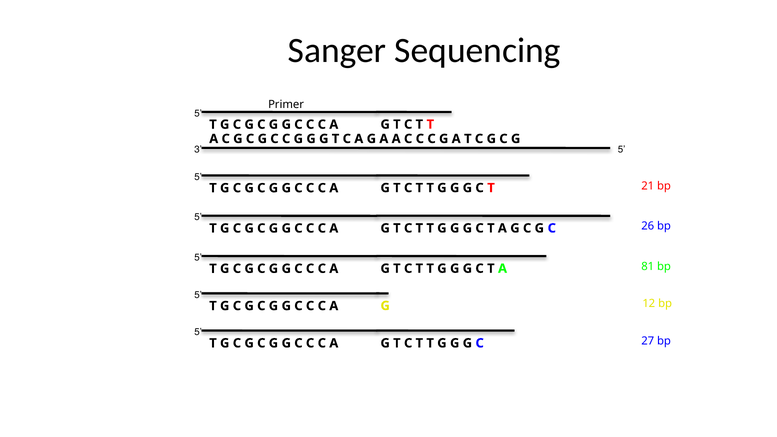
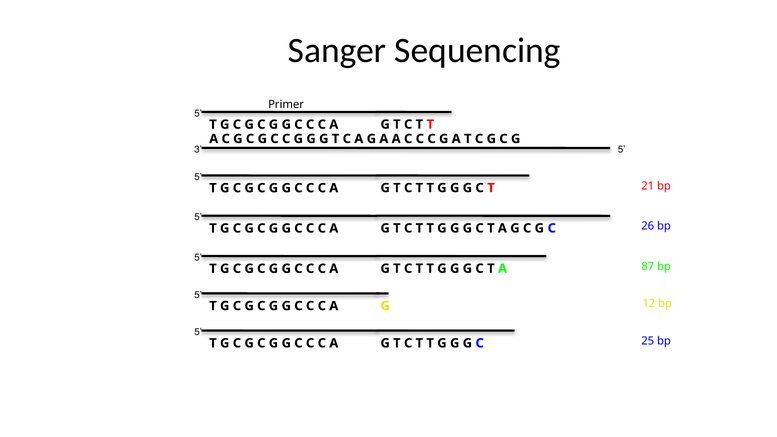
81: 81 -> 87
27: 27 -> 25
